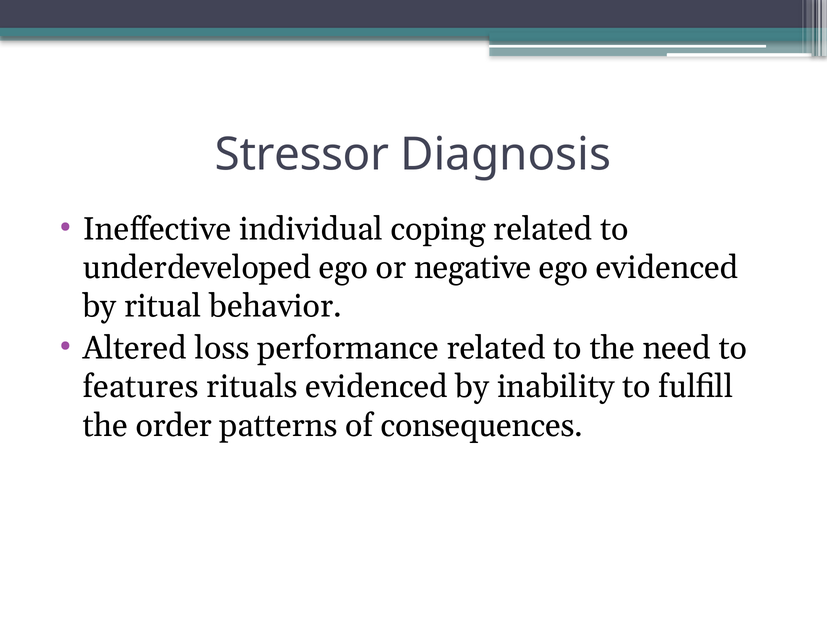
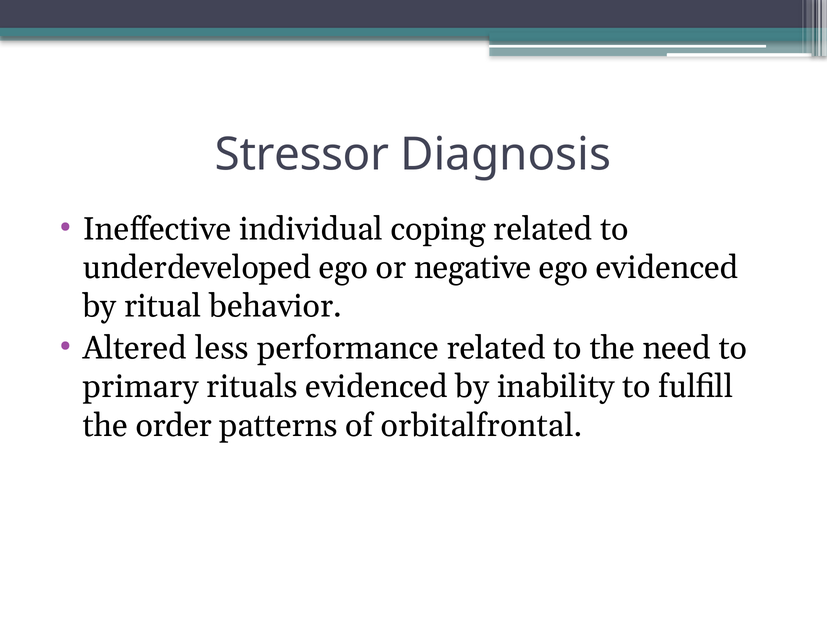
loss: loss -> less
features: features -> primary
consequences: consequences -> orbitalfrontal
